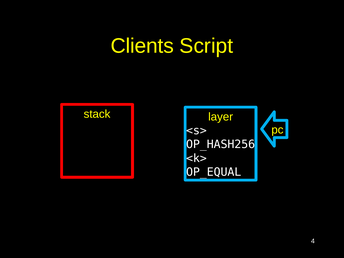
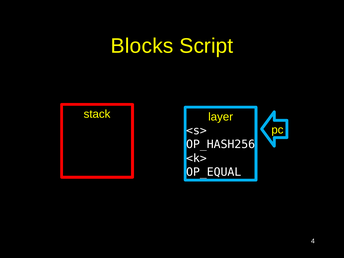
Clients: Clients -> Blocks
